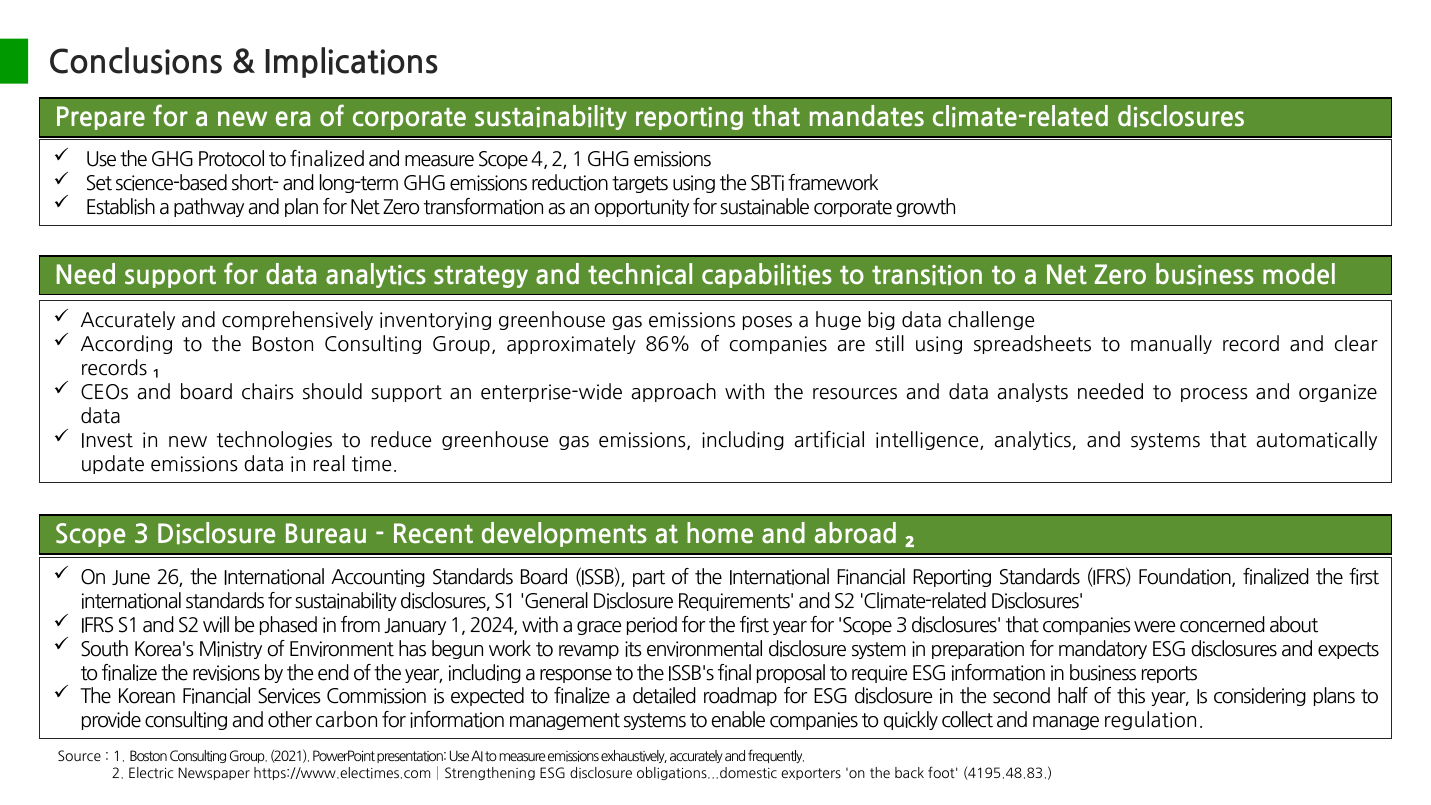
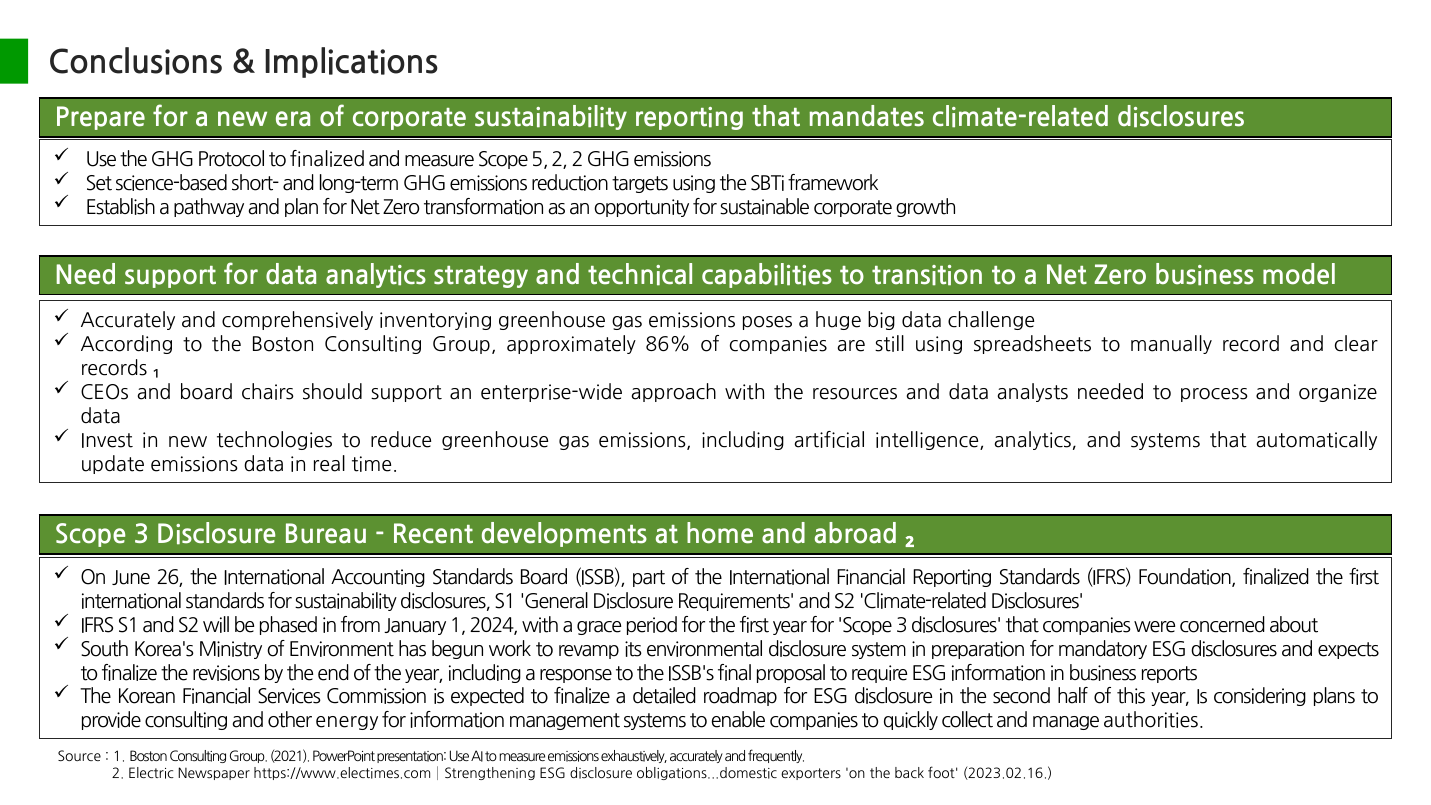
4: 4 -> 5
2 1: 1 -> 2
carbon: carbon -> energy
regulation: regulation -> authorities
4195.48.83: 4195.48.83 -> 2023.02.16
